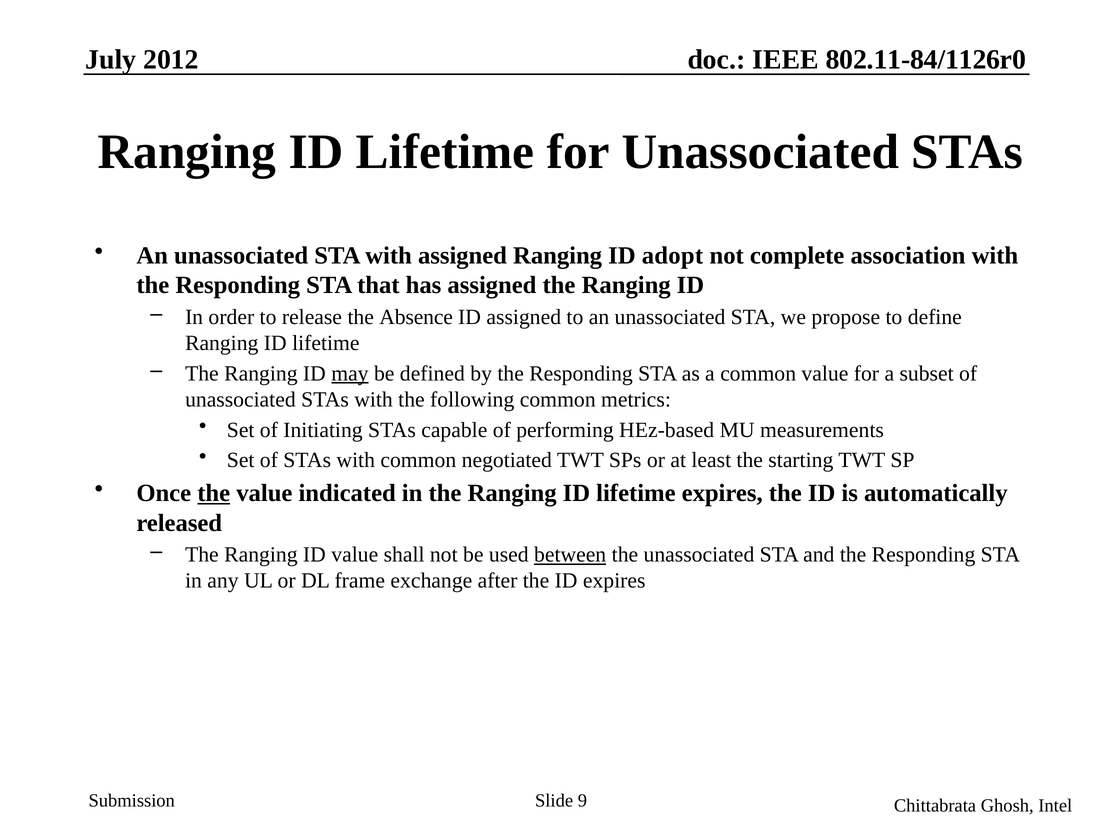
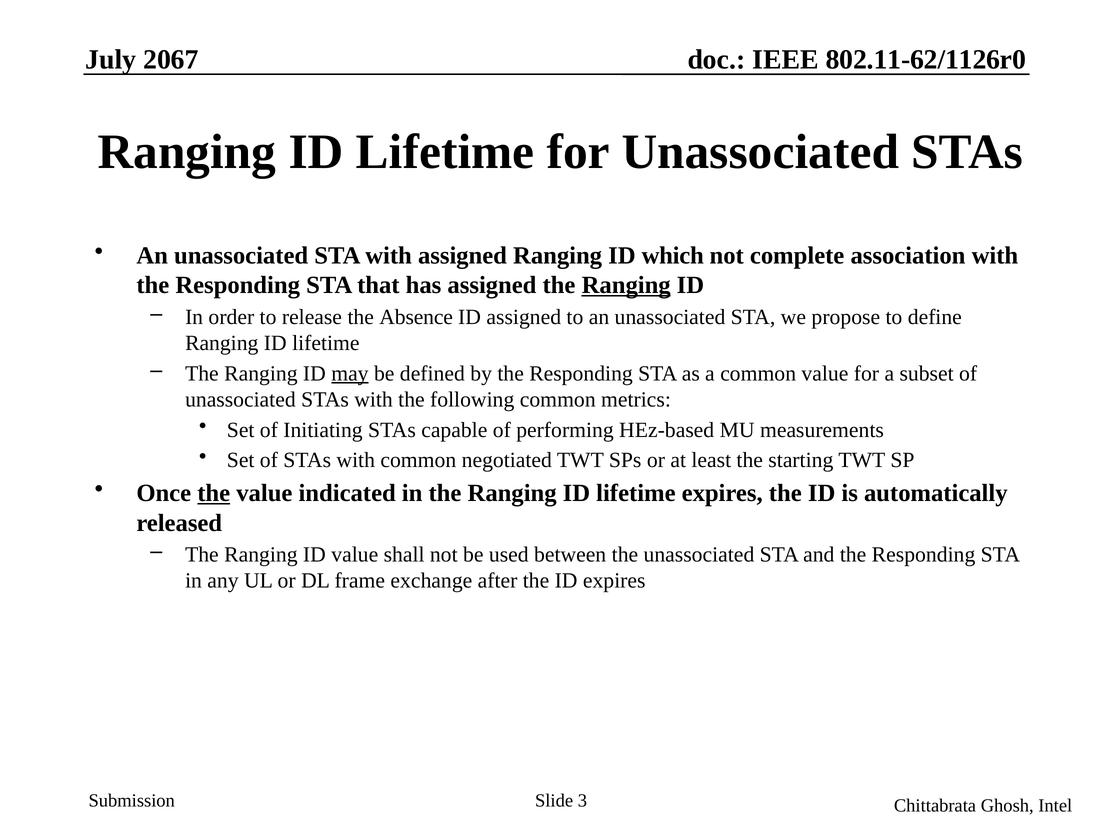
2012: 2012 -> 2067
802.11-84/1126r0: 802.11-84/1126r0 -> 802.11-62/1126r0
adopt: adopt -> which
Ranging at (626, 285) underline: none -> present
between underline: present -> none
9: 9 -> 3
